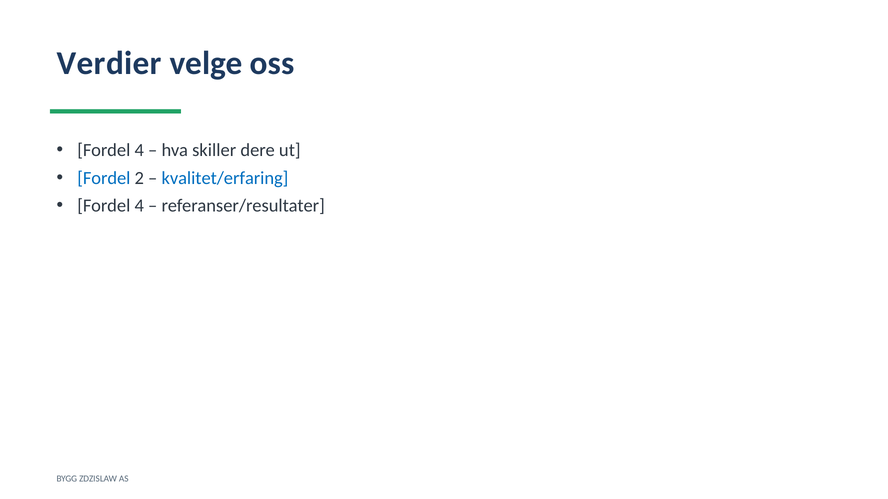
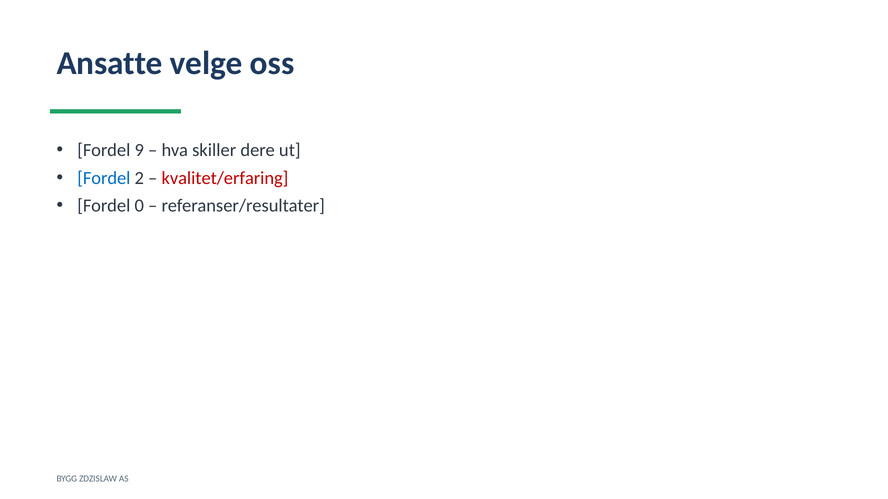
Verdier: Verdier -> Ansatte
4 at (139, 150): 4 -> 9
kvalitet/erfaring colour: blue -> red
4 at (139, 206): 4 -> 0
